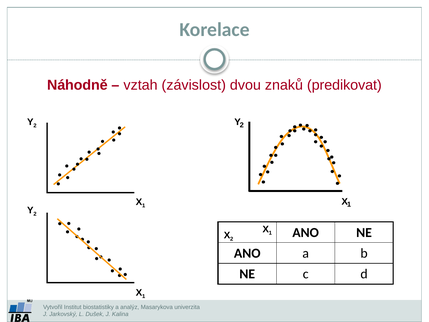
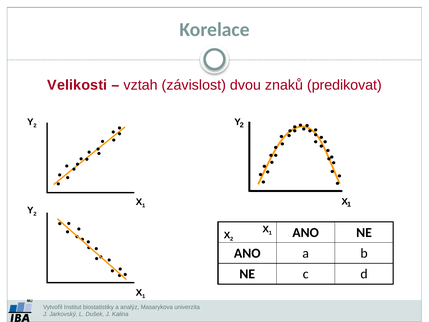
Náhodně: Náhodně -> Velikosti
